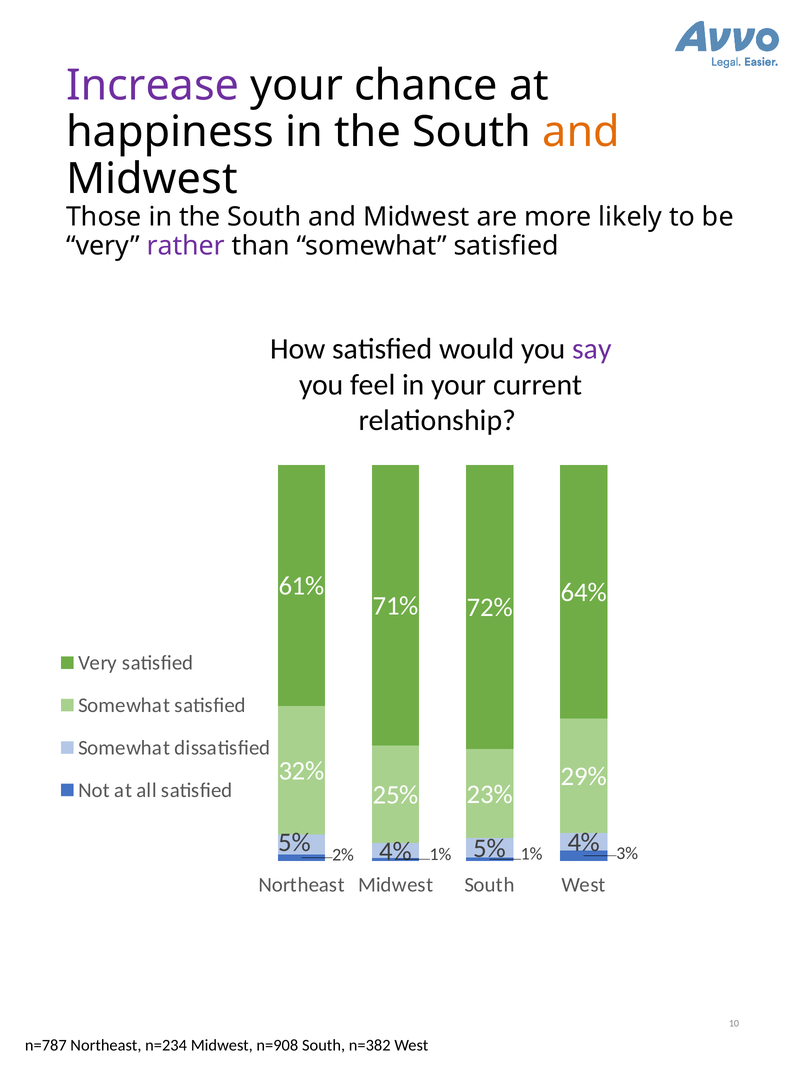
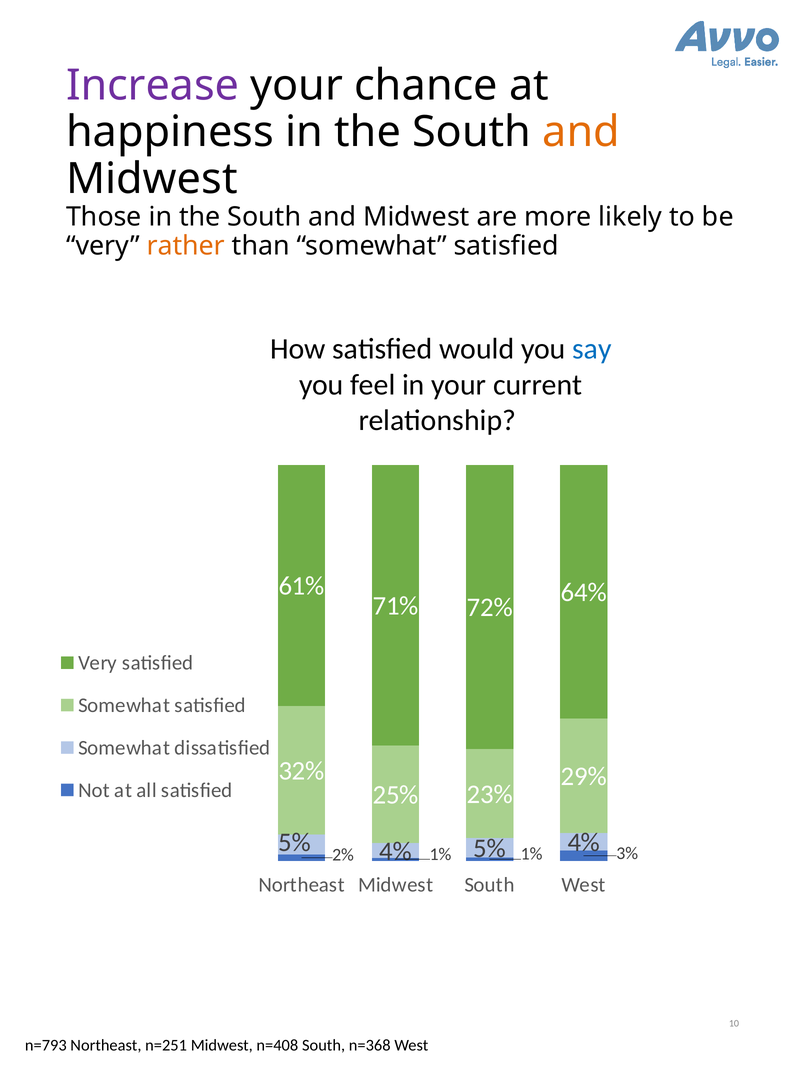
rather colour: purple -> orange
say colour: purple -> blue
n=787: n=787 -> n=793
n=234: n=234 -> n=251
n=908: n=908 -> n=408
n=382: n=382 -> n=368
